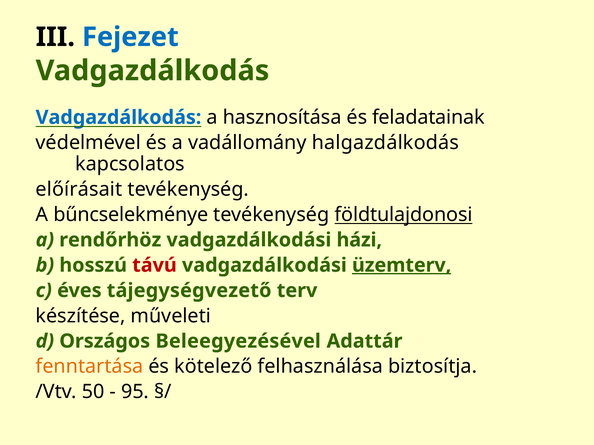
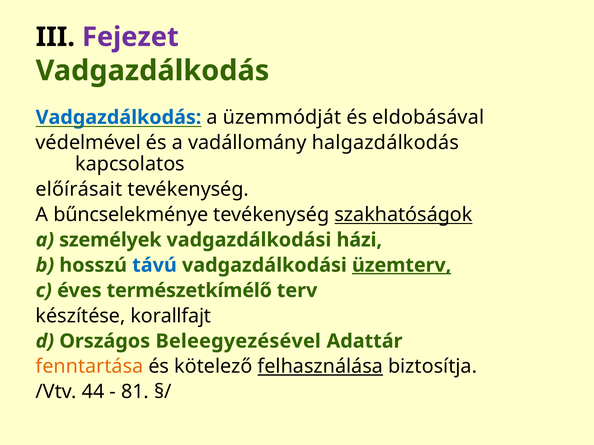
Fejezet colour: blue -> purple
hasznosítása: hasznosítása -> üzemmódját
feladatainak: feladatainak -> eldobásával
földtulajdonosi: földtulajdonosi -> szakhatóságok
rendőrhöz: rendőrhöz -> személyek
távú colour: red -> blue
tájegységvezető: tájegységvezető -> természetkímélő
műveleti: műveleti -> korallfajt
felhasználása underline: none -> present
50: 50 -> 44
95: 95 -> 81
